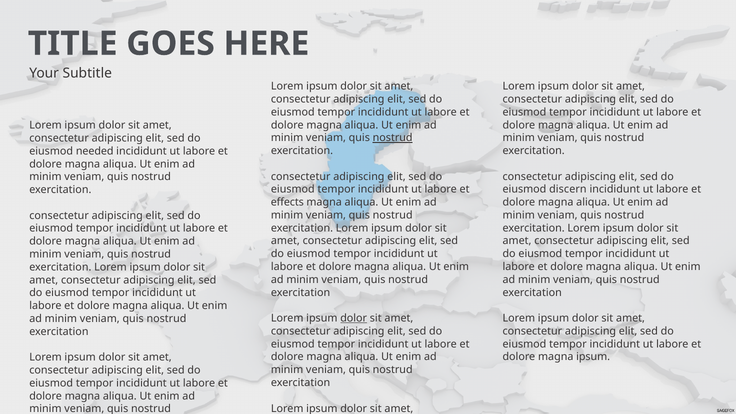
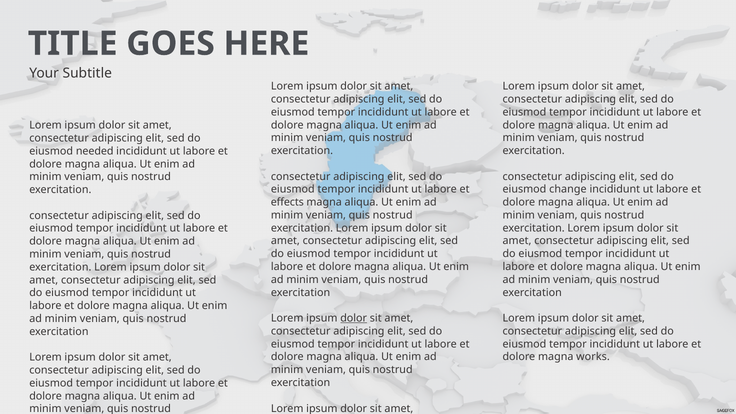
nostrud at (393, 138) underline: present -> none
discern: discern -> change
magna ipsum: ipsum -> works
